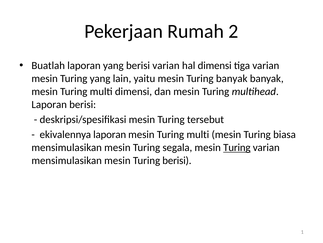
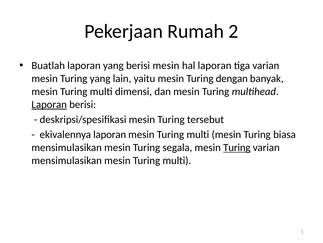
berisi varian: varian -> mesin
hal dimensi: dimensi -> laporan
Turing banyak: banyak -> dengan
Laporan at (49, 104) underline: none -> present
mensimulasikan mesin Turing berisi: berisi -> multi
